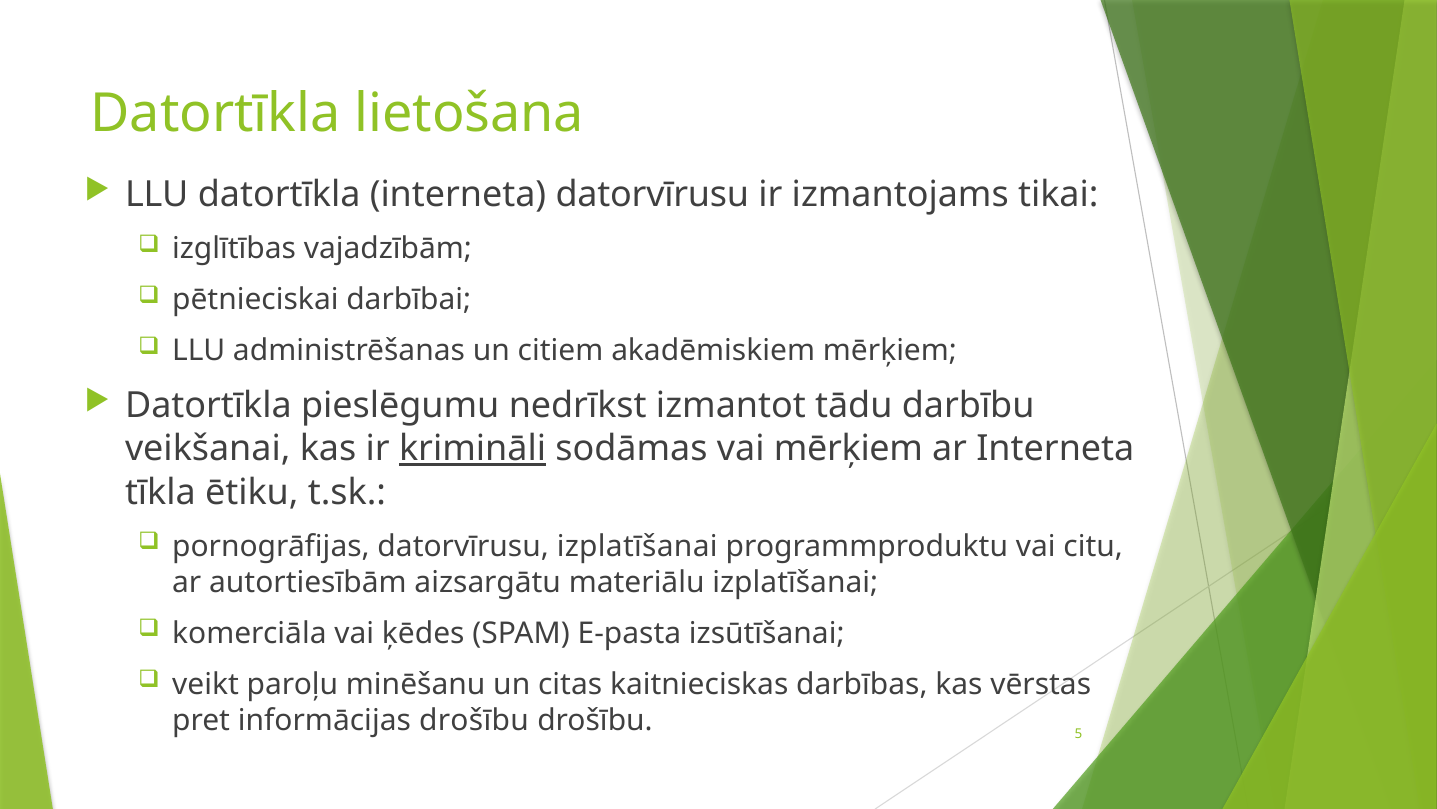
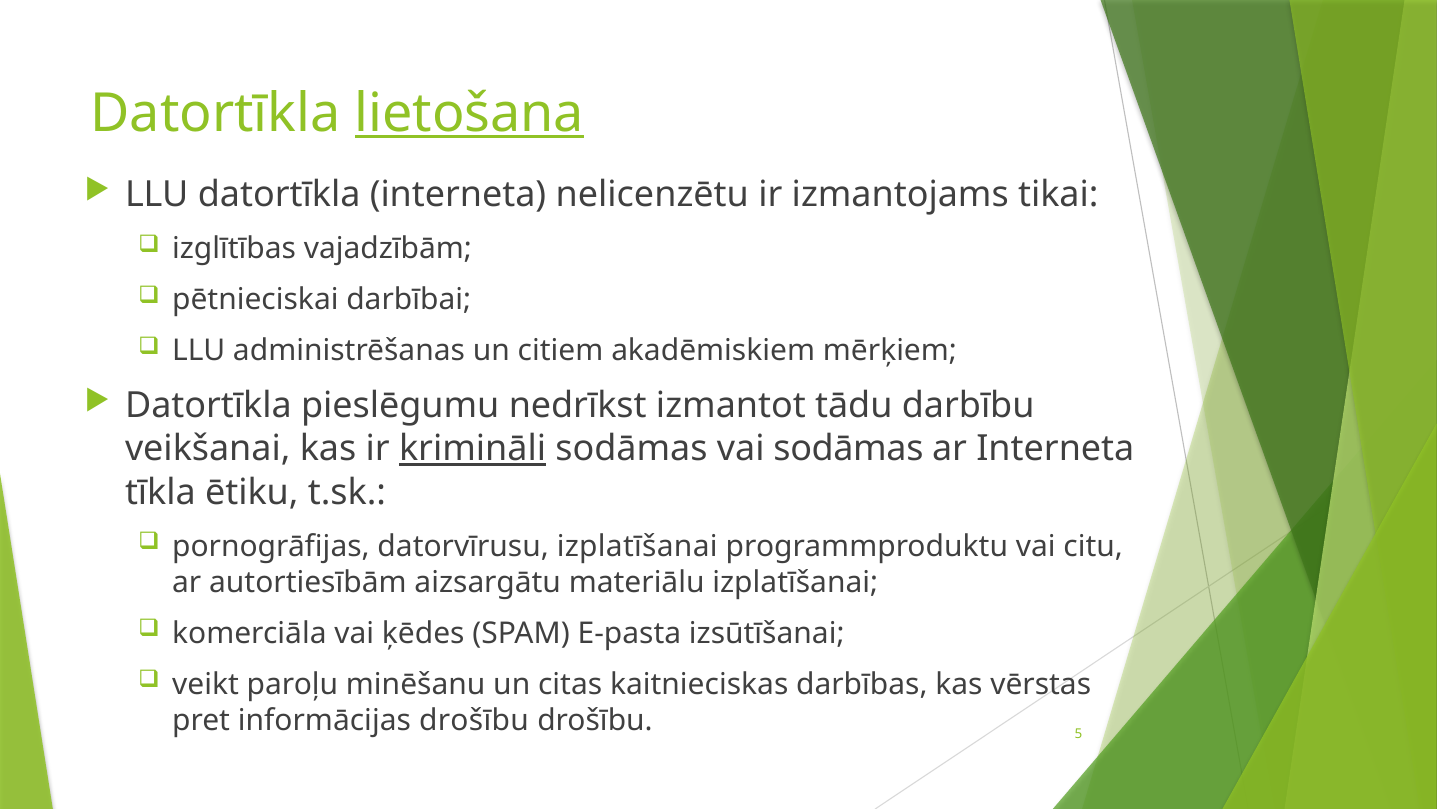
lietošana underline: none -> present
interneta datorvīrusu: datorvīrusu -> nelicenzētu
vai mērķiem: mērķiem -> sodāmas
